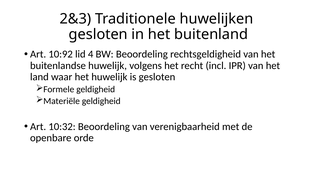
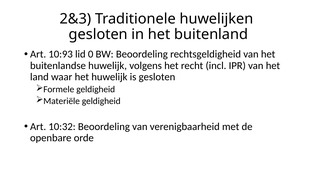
10:92: 10:92 -> 10:93
4: 4 -> 0
